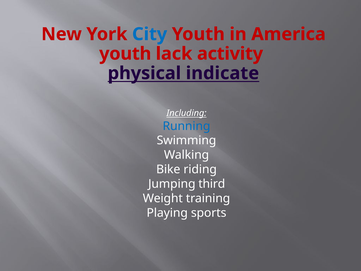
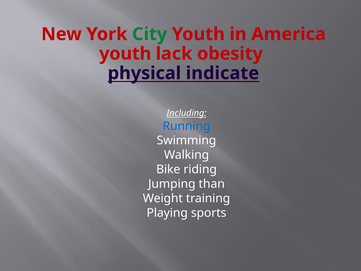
City colour: blue -> green
activity: activity -> obesity
third: third -> than
